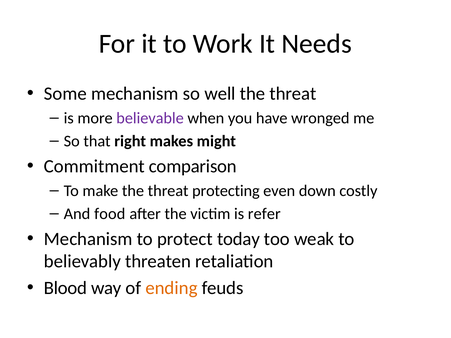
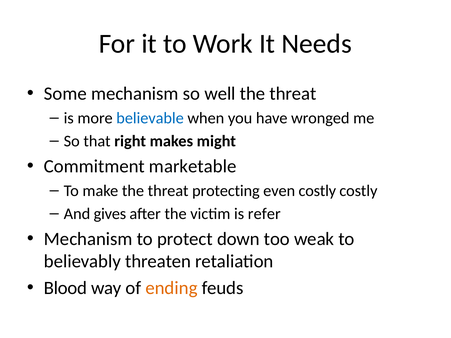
believable colour: purple -> blue
comparison: comparison -> marketable
even down: down -> costly
food: food -> gives
today: today -> down
